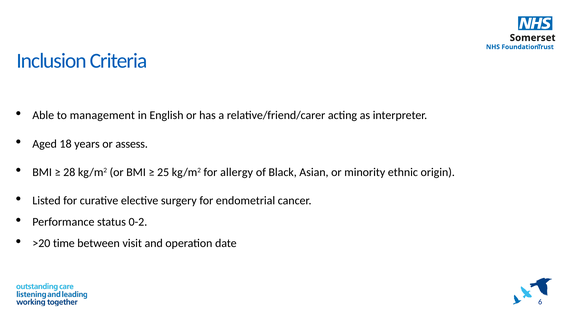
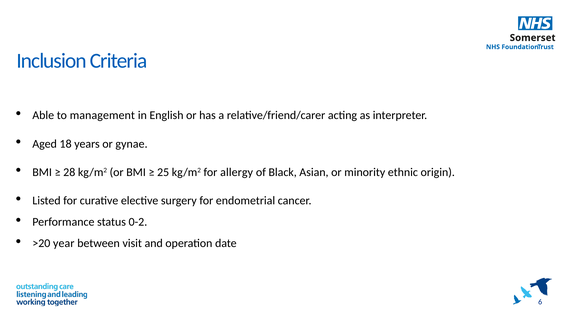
assess: assess -> gynae
time: time -> year
